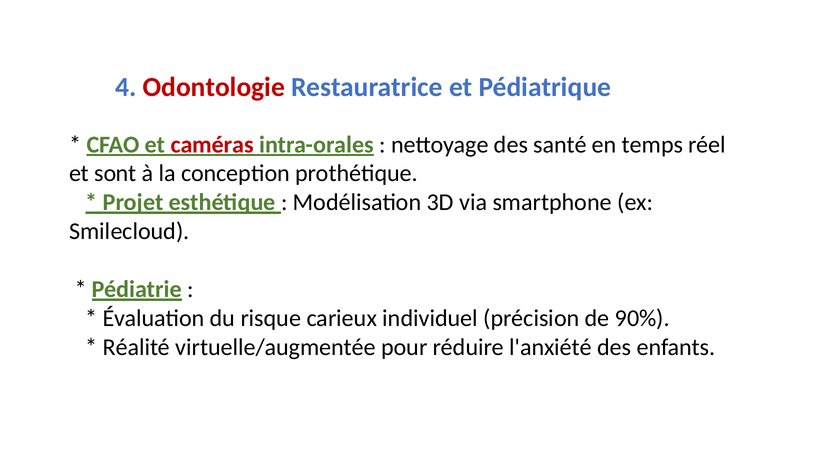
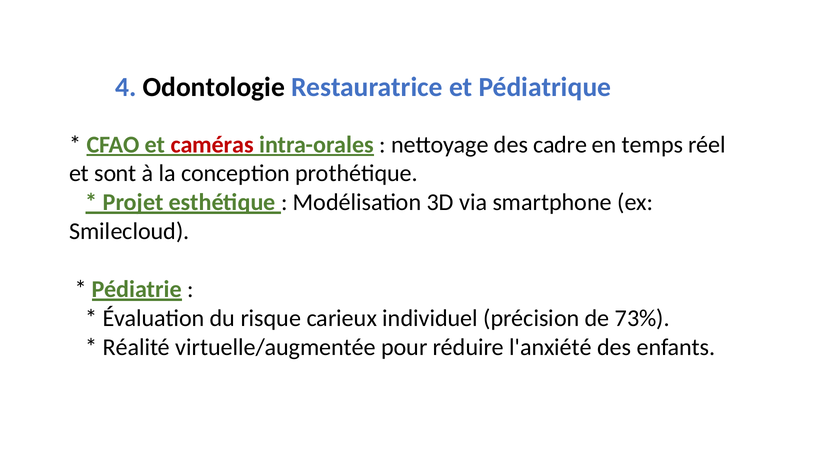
Odontologie colour: red -> black
santé: santé -> cadre
90%: 90% -> 73%
